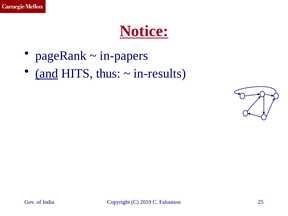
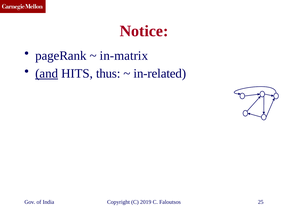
Notice underline: present -> none
in-papers: in-papers -> in-matrix
in-results: in-results -> in-related
